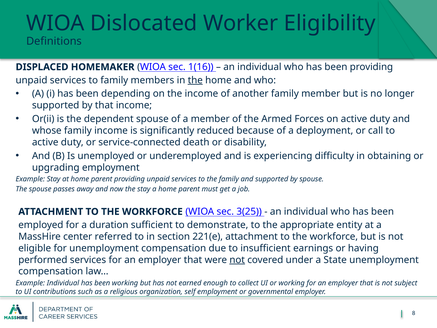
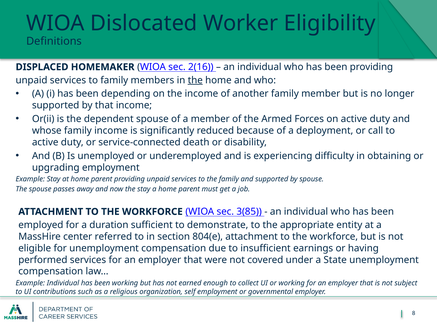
1(16: 1(16 -> 2(16
3(25: 3(25 -> 3(85
221(e: 221(e -> 804(e
not at (237, 260) underline: present -> none
